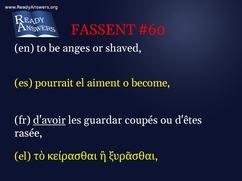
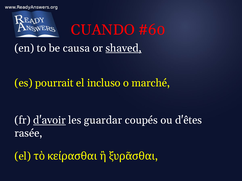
FASSENT: FASSENT -> CUANDO
anges: anges -> causa
shaved underline: none -> present
aiment: aiment -> incluso
become: become -> marché
